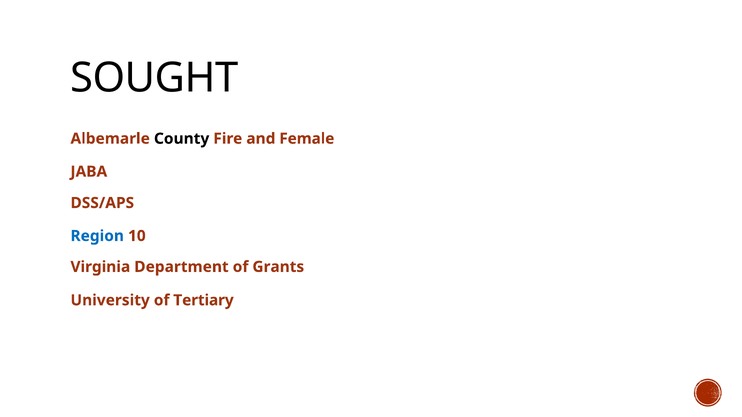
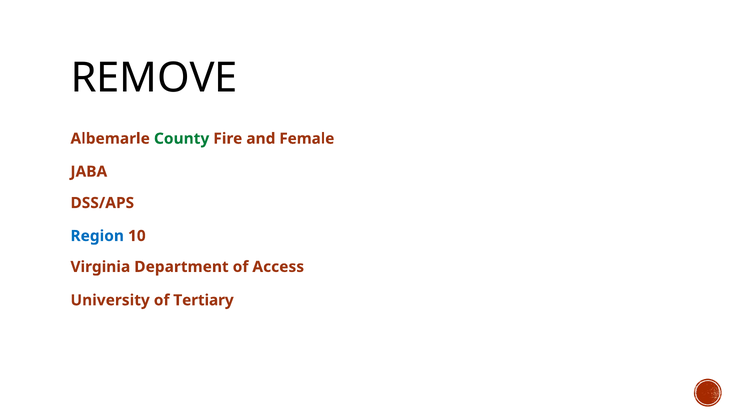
SOUGHT: SOUGHT -> REMOVE
County colour: black -> green
Grants: Grants -> Access
